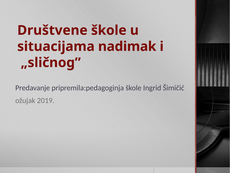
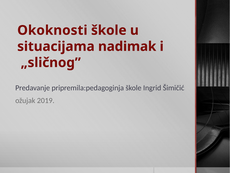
Društvene: Društvene -> Okoknosti
